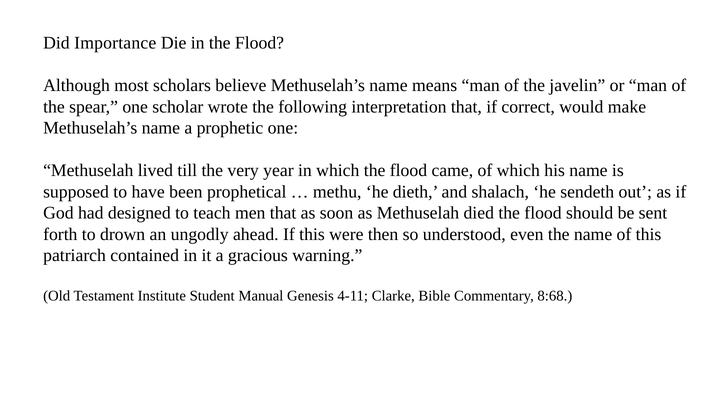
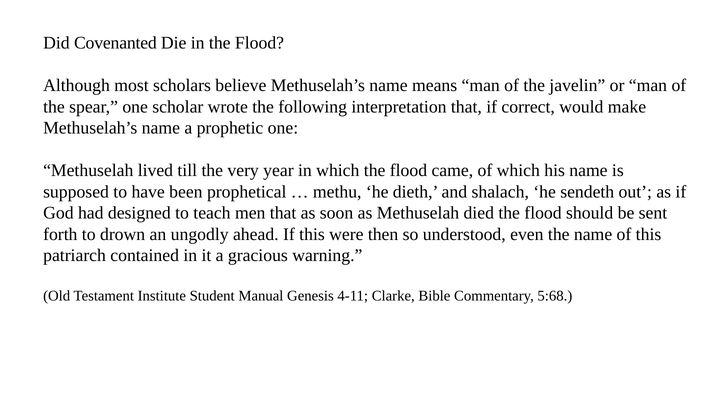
Importance: Importance -> Covenanted
8:68: 8:68 -> 5:68
